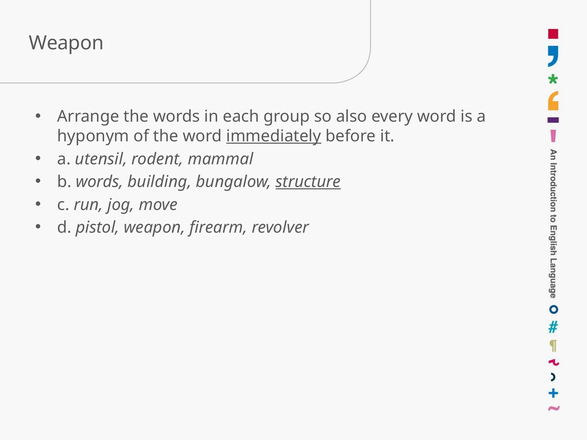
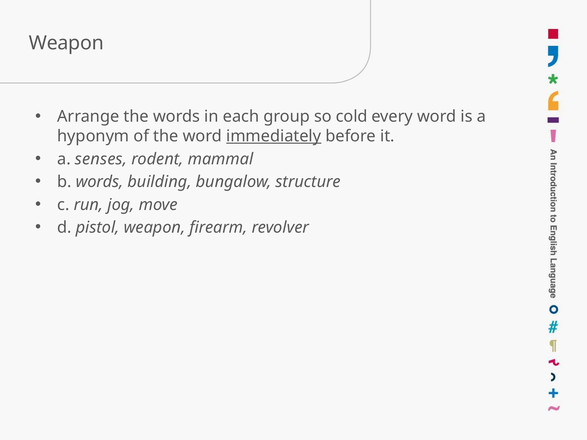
also: also -> cold
utensil: utensil -> senses
structure underline: present -> none
